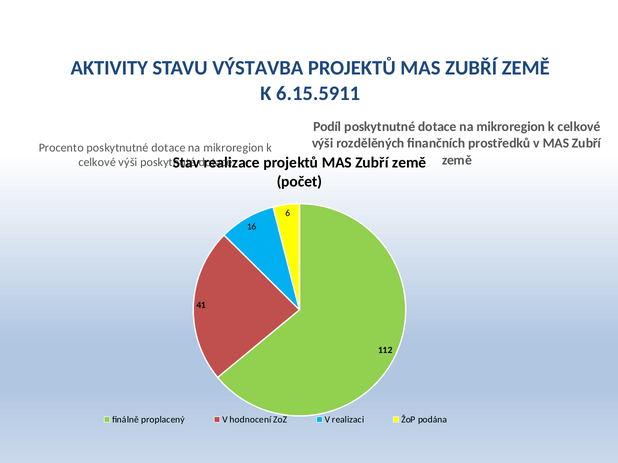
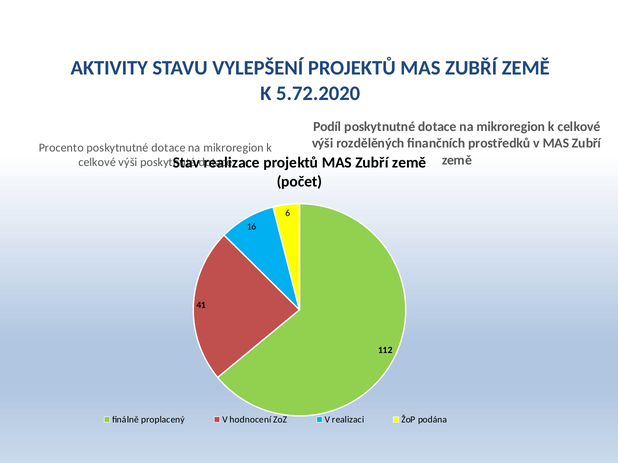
VÝSTAVBA: VÝSTAVBA -> VYLEPŠENÍ
6.15.5911: 6.15.5911 -> 5.72.2020
